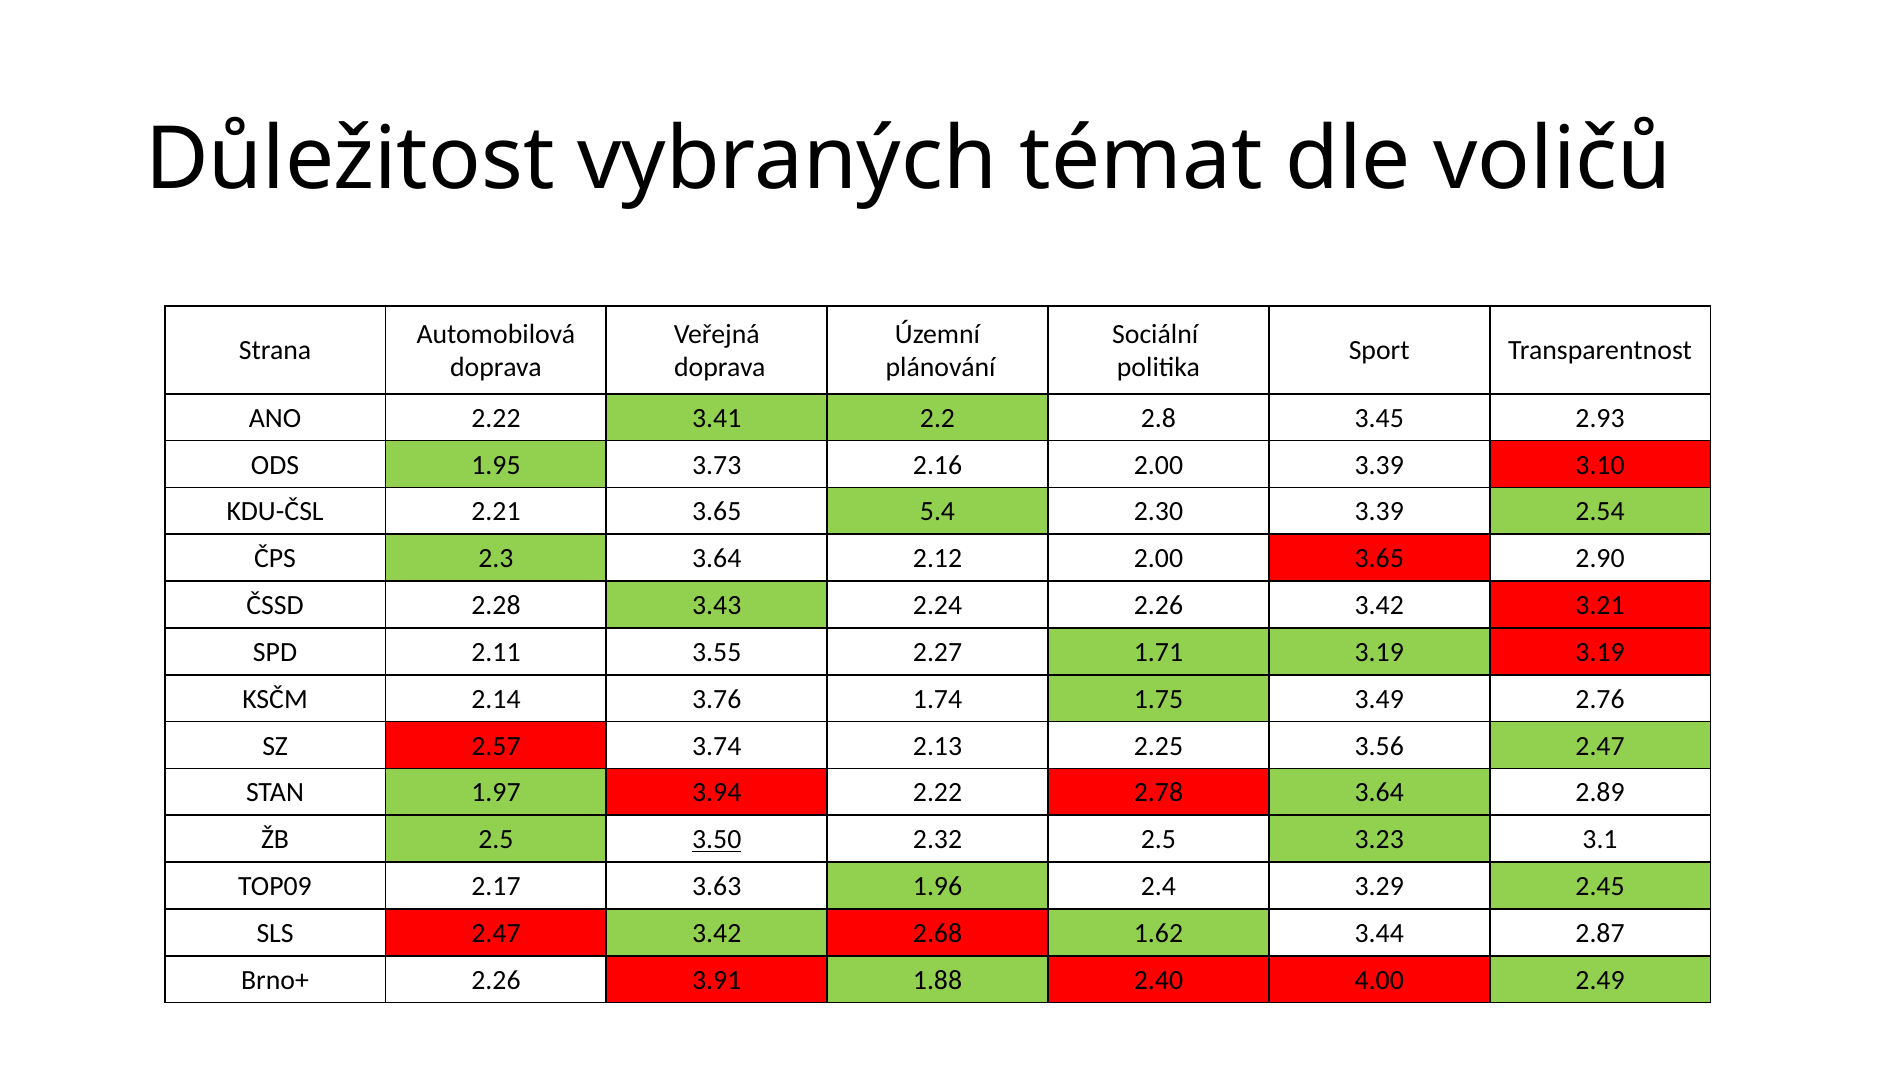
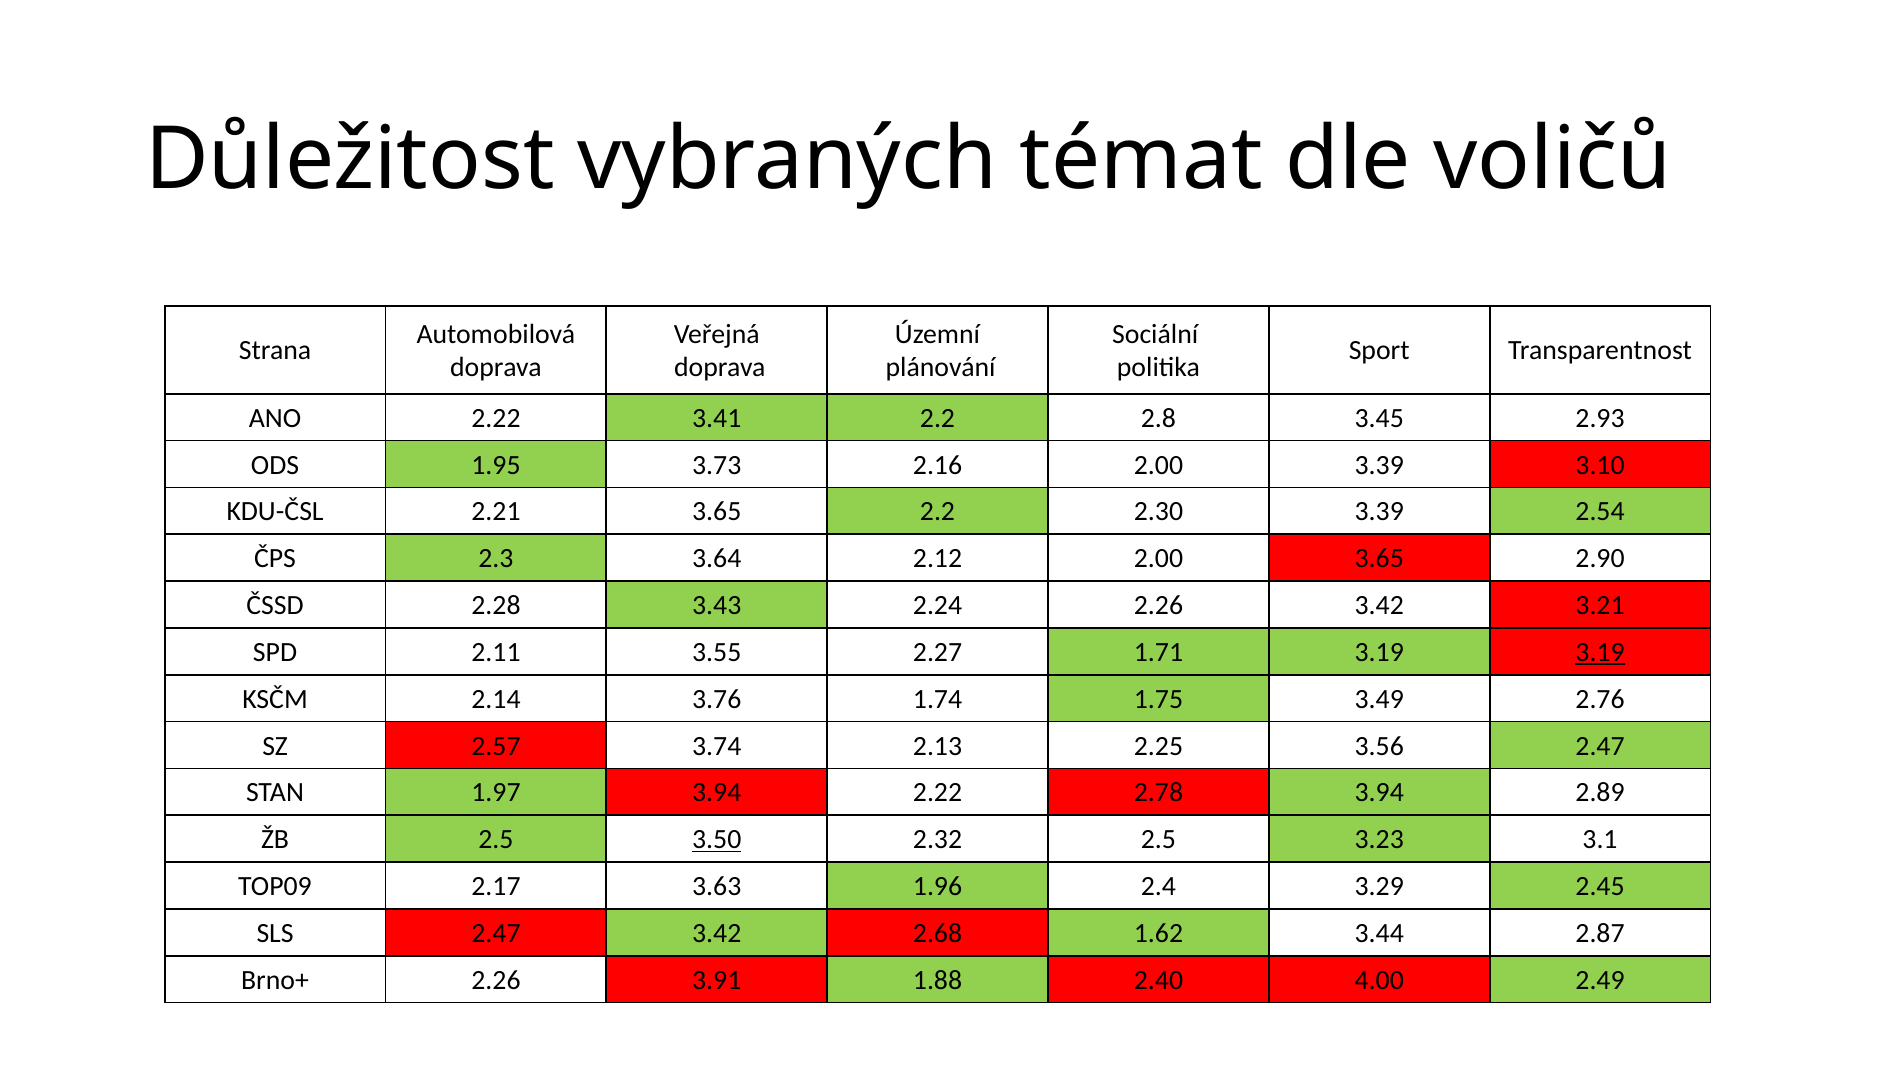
3.65 5.4: 5.4 -> 2.2
3.19 at (1600, 652) underline: none -> present
2.78 3.64: 3.64 -> 3.94
